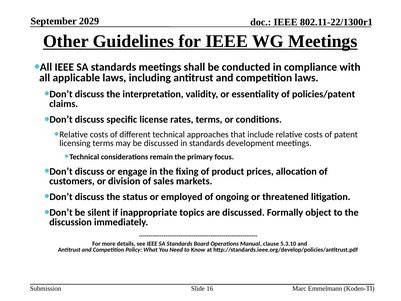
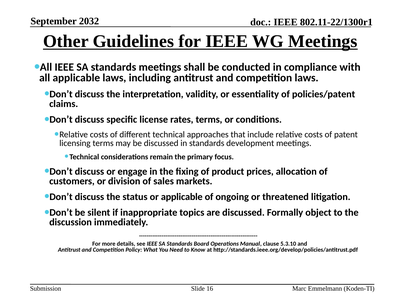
2029: 2029 -> 2032
or employed: employed -> applicable
